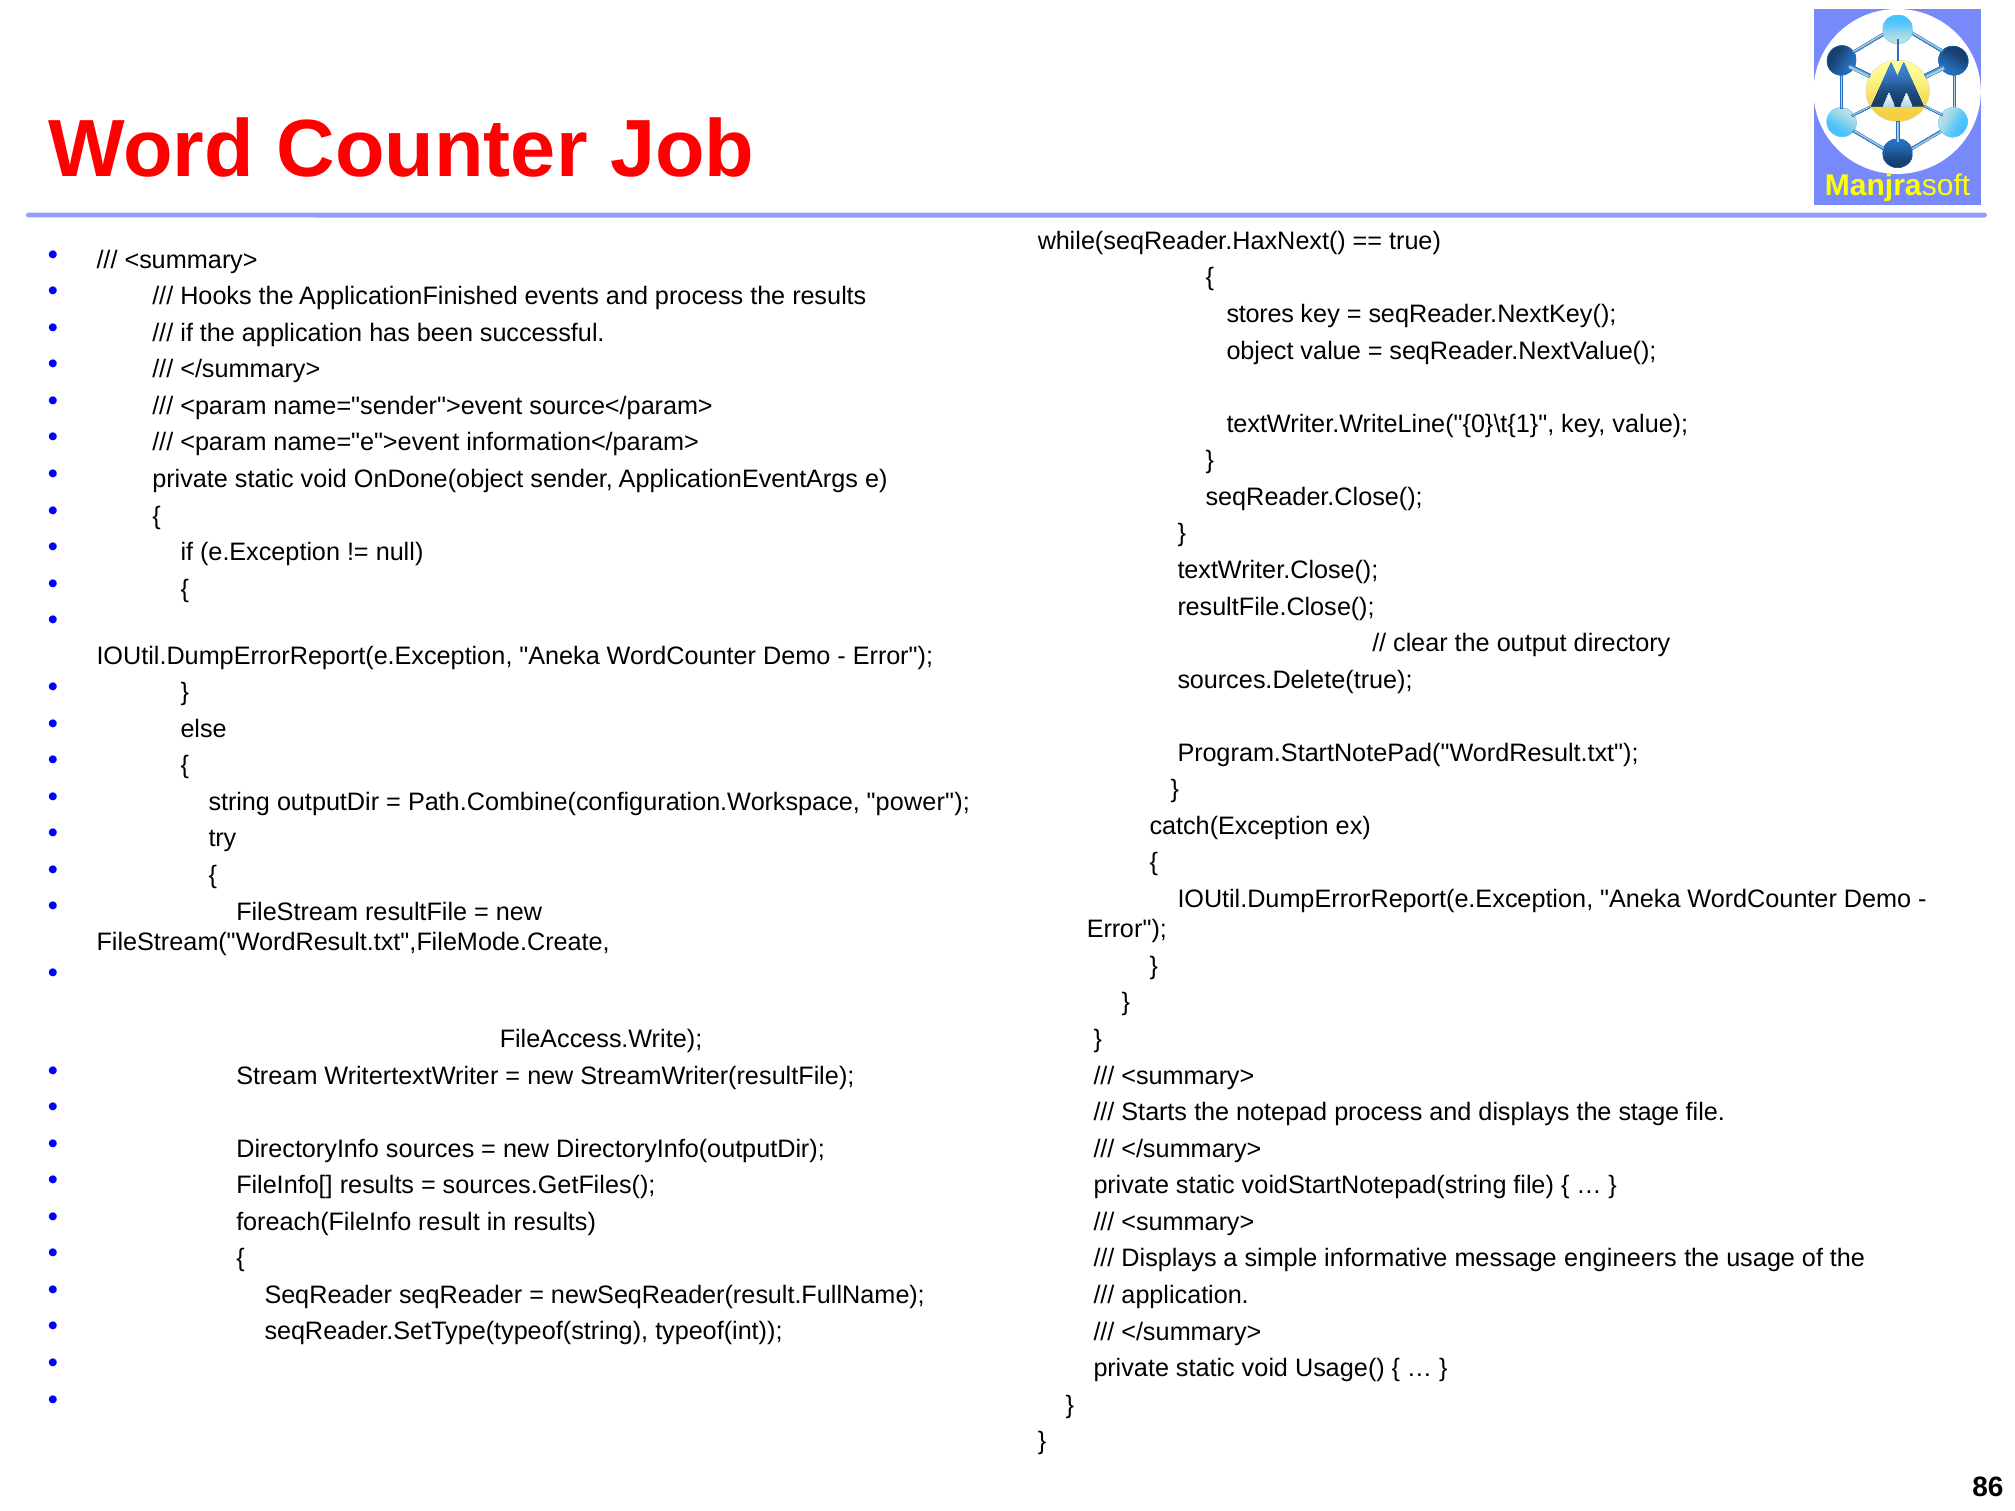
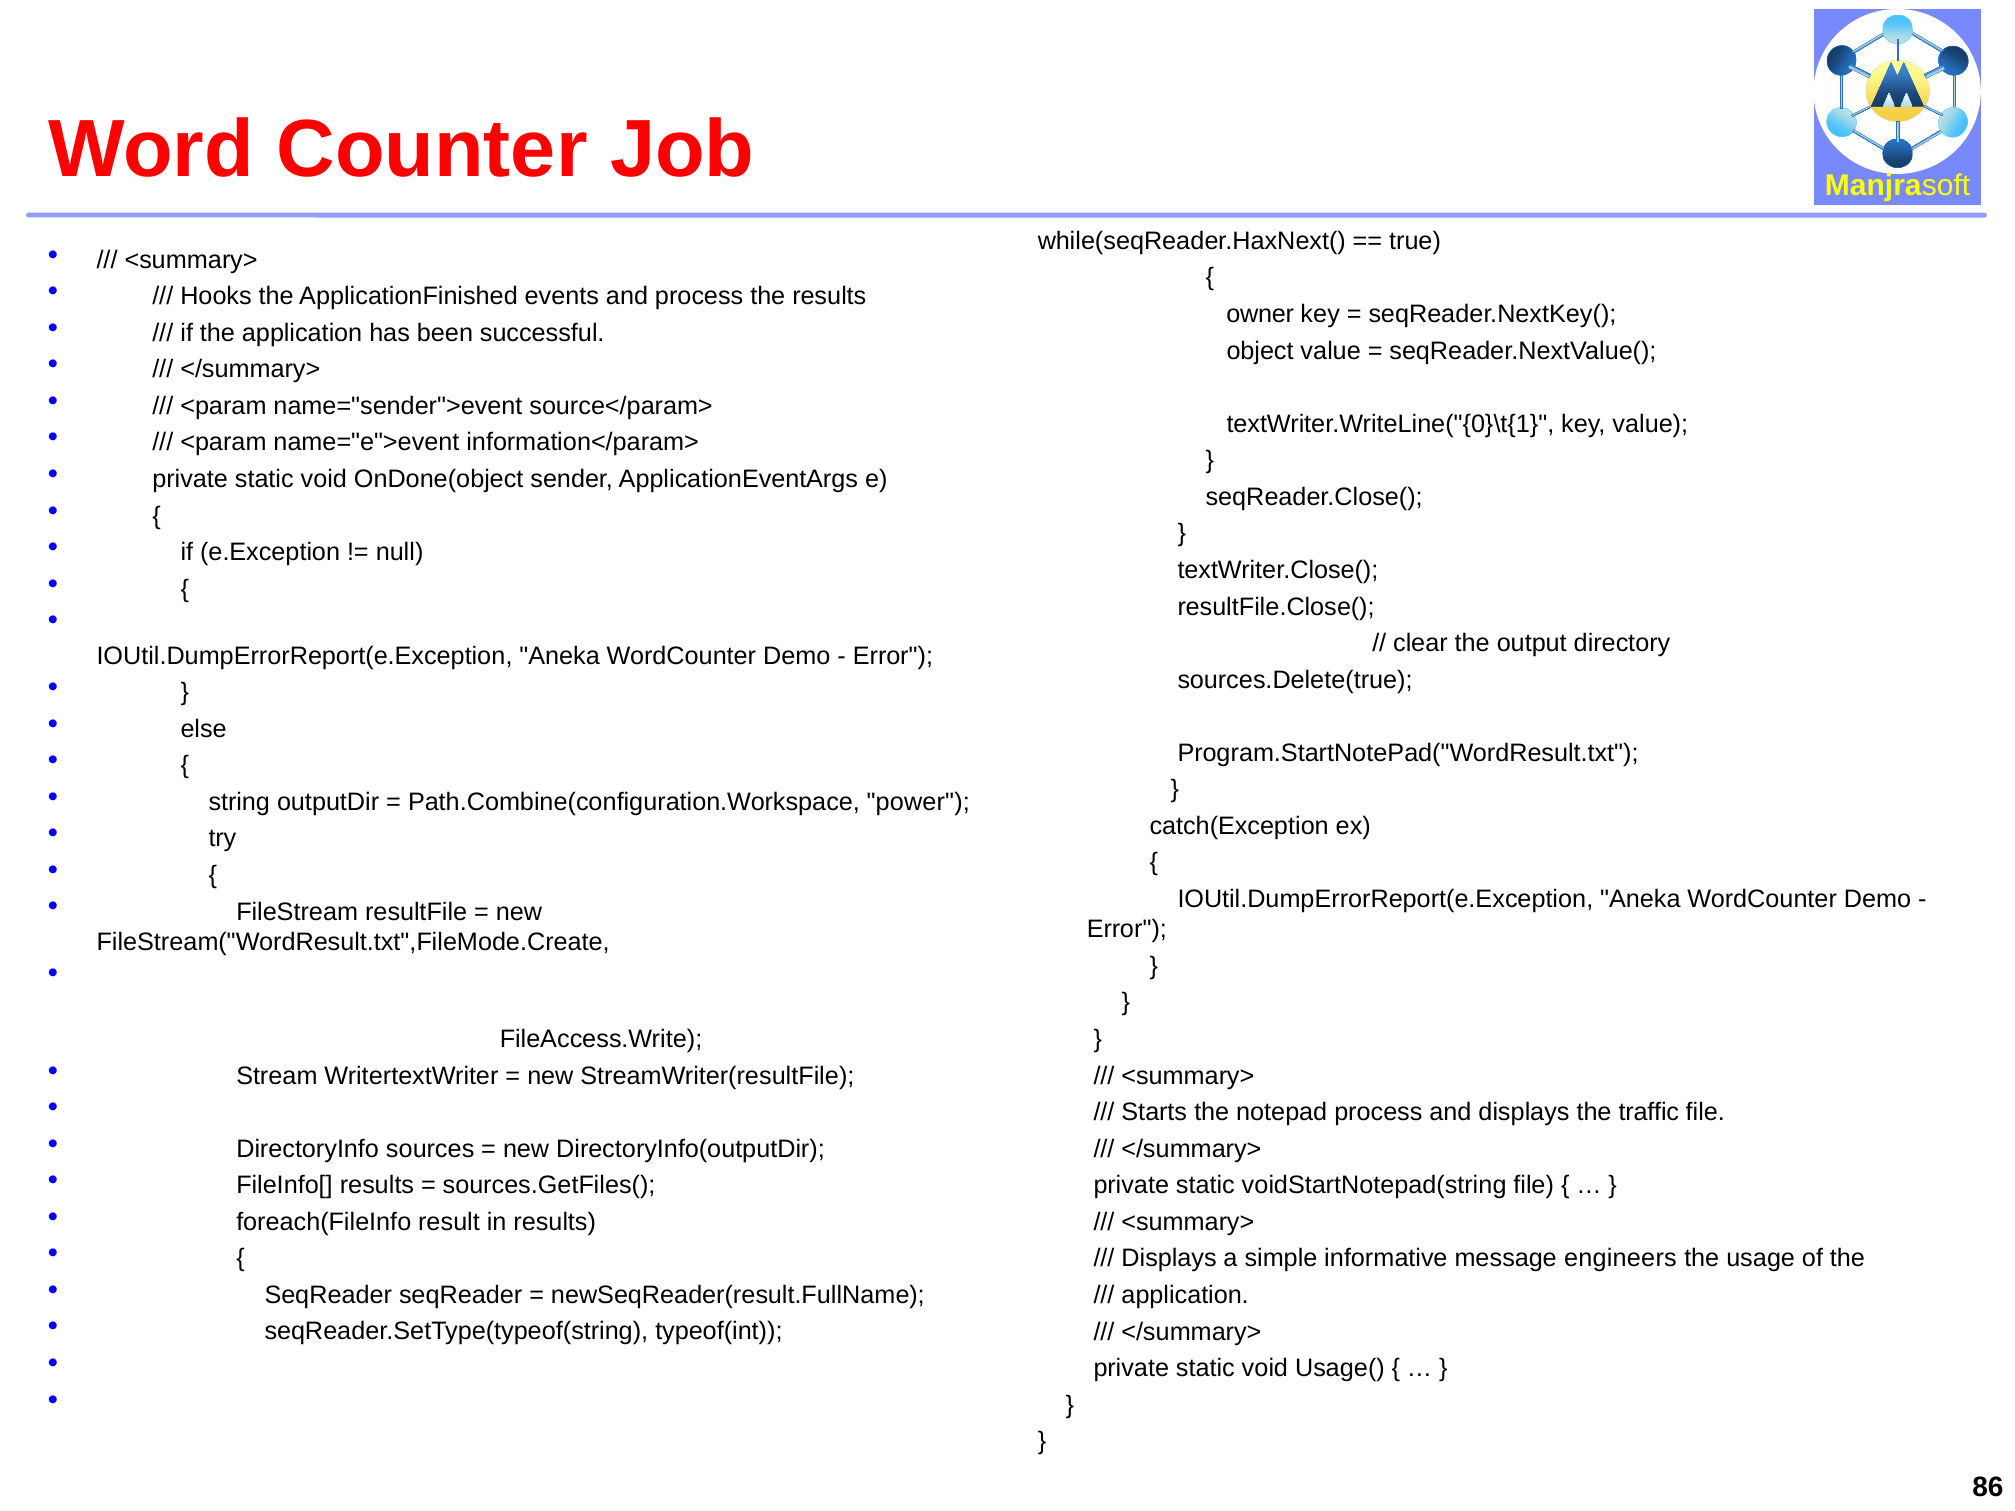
stores: stores -> owner
stage: stage -> traffic
